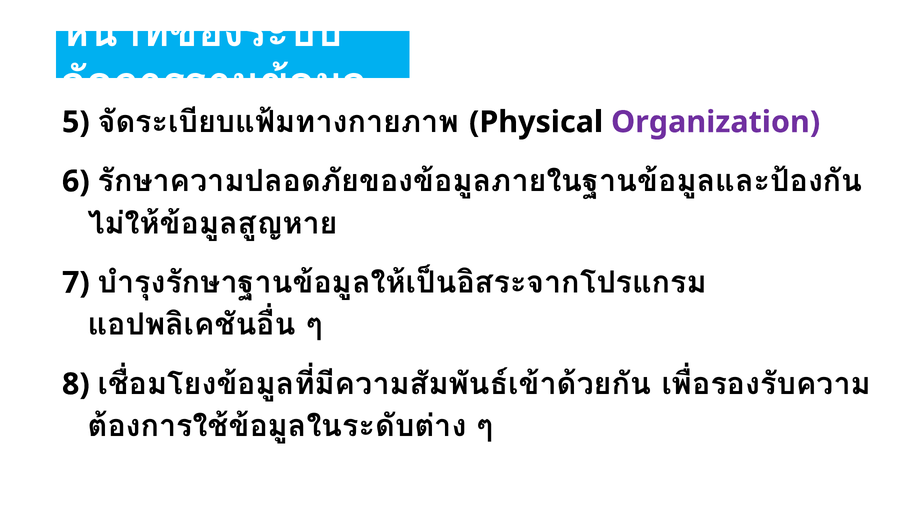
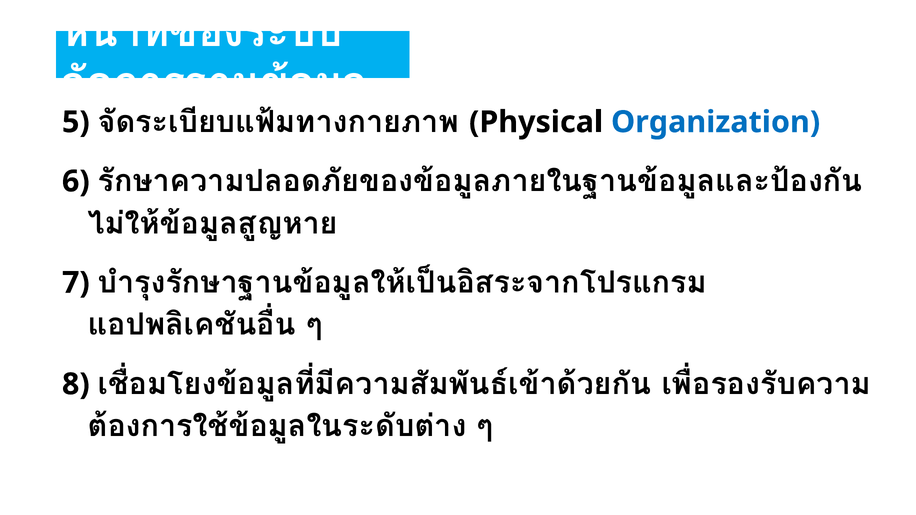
Organization colour: purple -> blue
